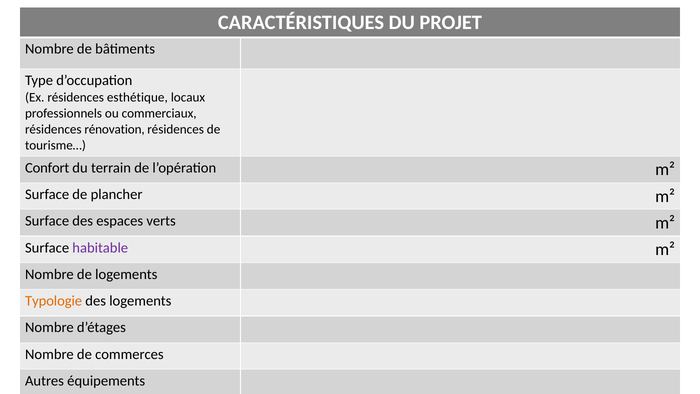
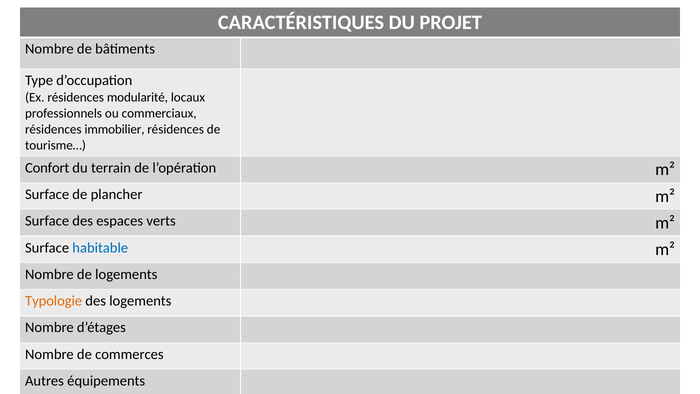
esthétique: esthétique -> modularité
rénovation: rénovation -> immobilier
habitable colour: purple -> blue
